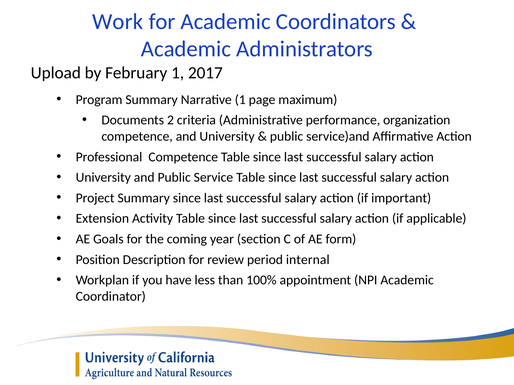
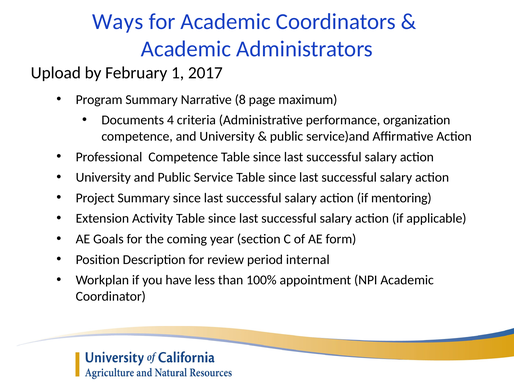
Work: Work -> Ways
Narrative 1: 1 -> 8
2: 2 -> 4
important: important -> mentoring
